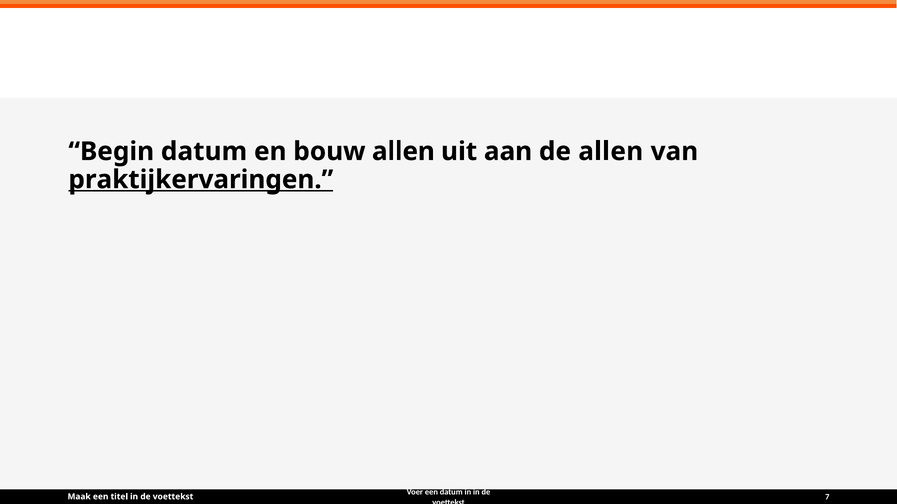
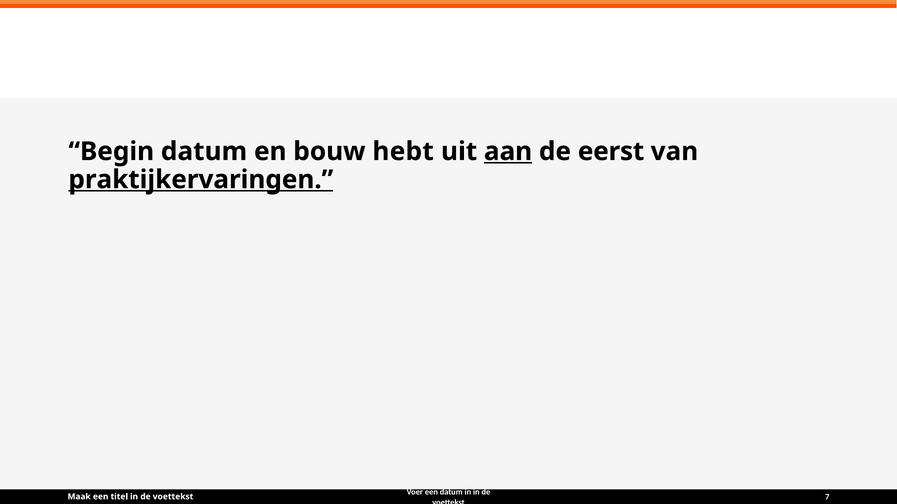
bouw allen: allen -> hebt
aan underline: none -> present
de allen: allen -> eerst
